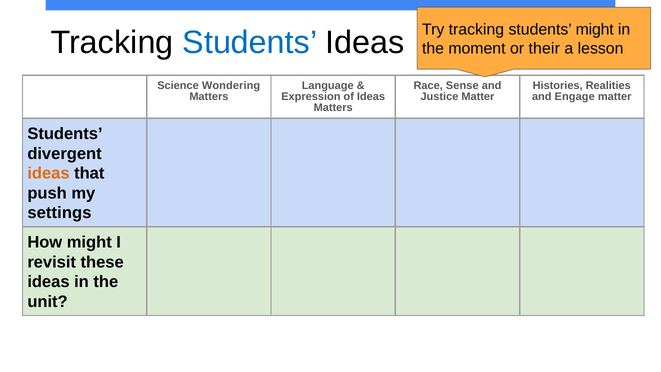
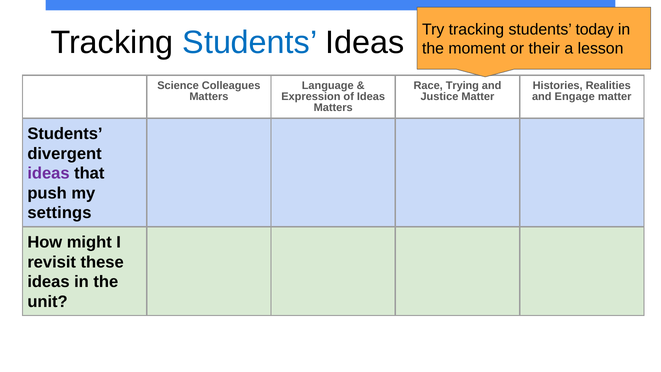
students might: might -> today
Wondering: Wondering -> Colleagues
Sense: Sense -> Trying
ideas at (48, 173) colour: orange -> purple
